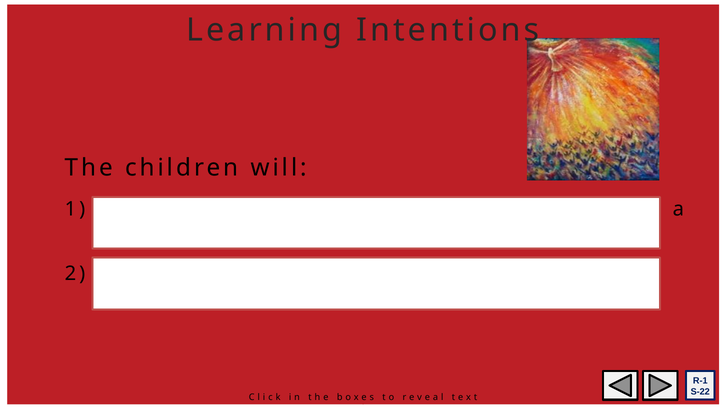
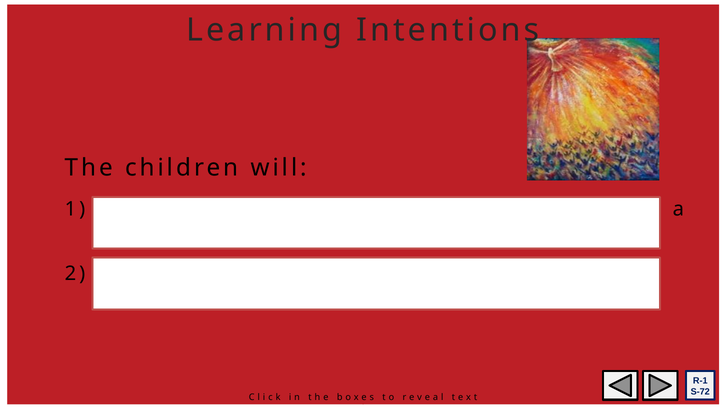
S-22: S-22 -> S-72
